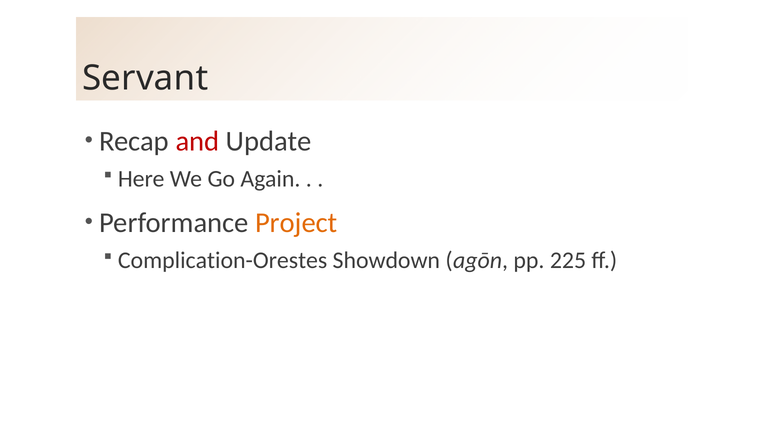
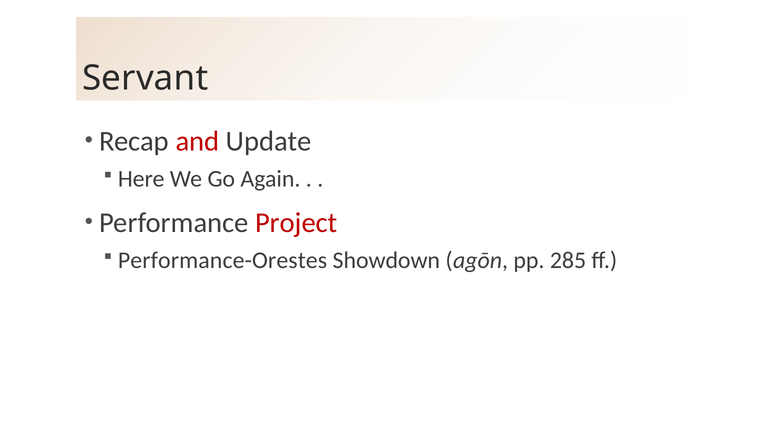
Project colour: orange -> red
Complication-Orestes: Complication-Orestes -> Performance-Orestes
225: 225 -> 285
